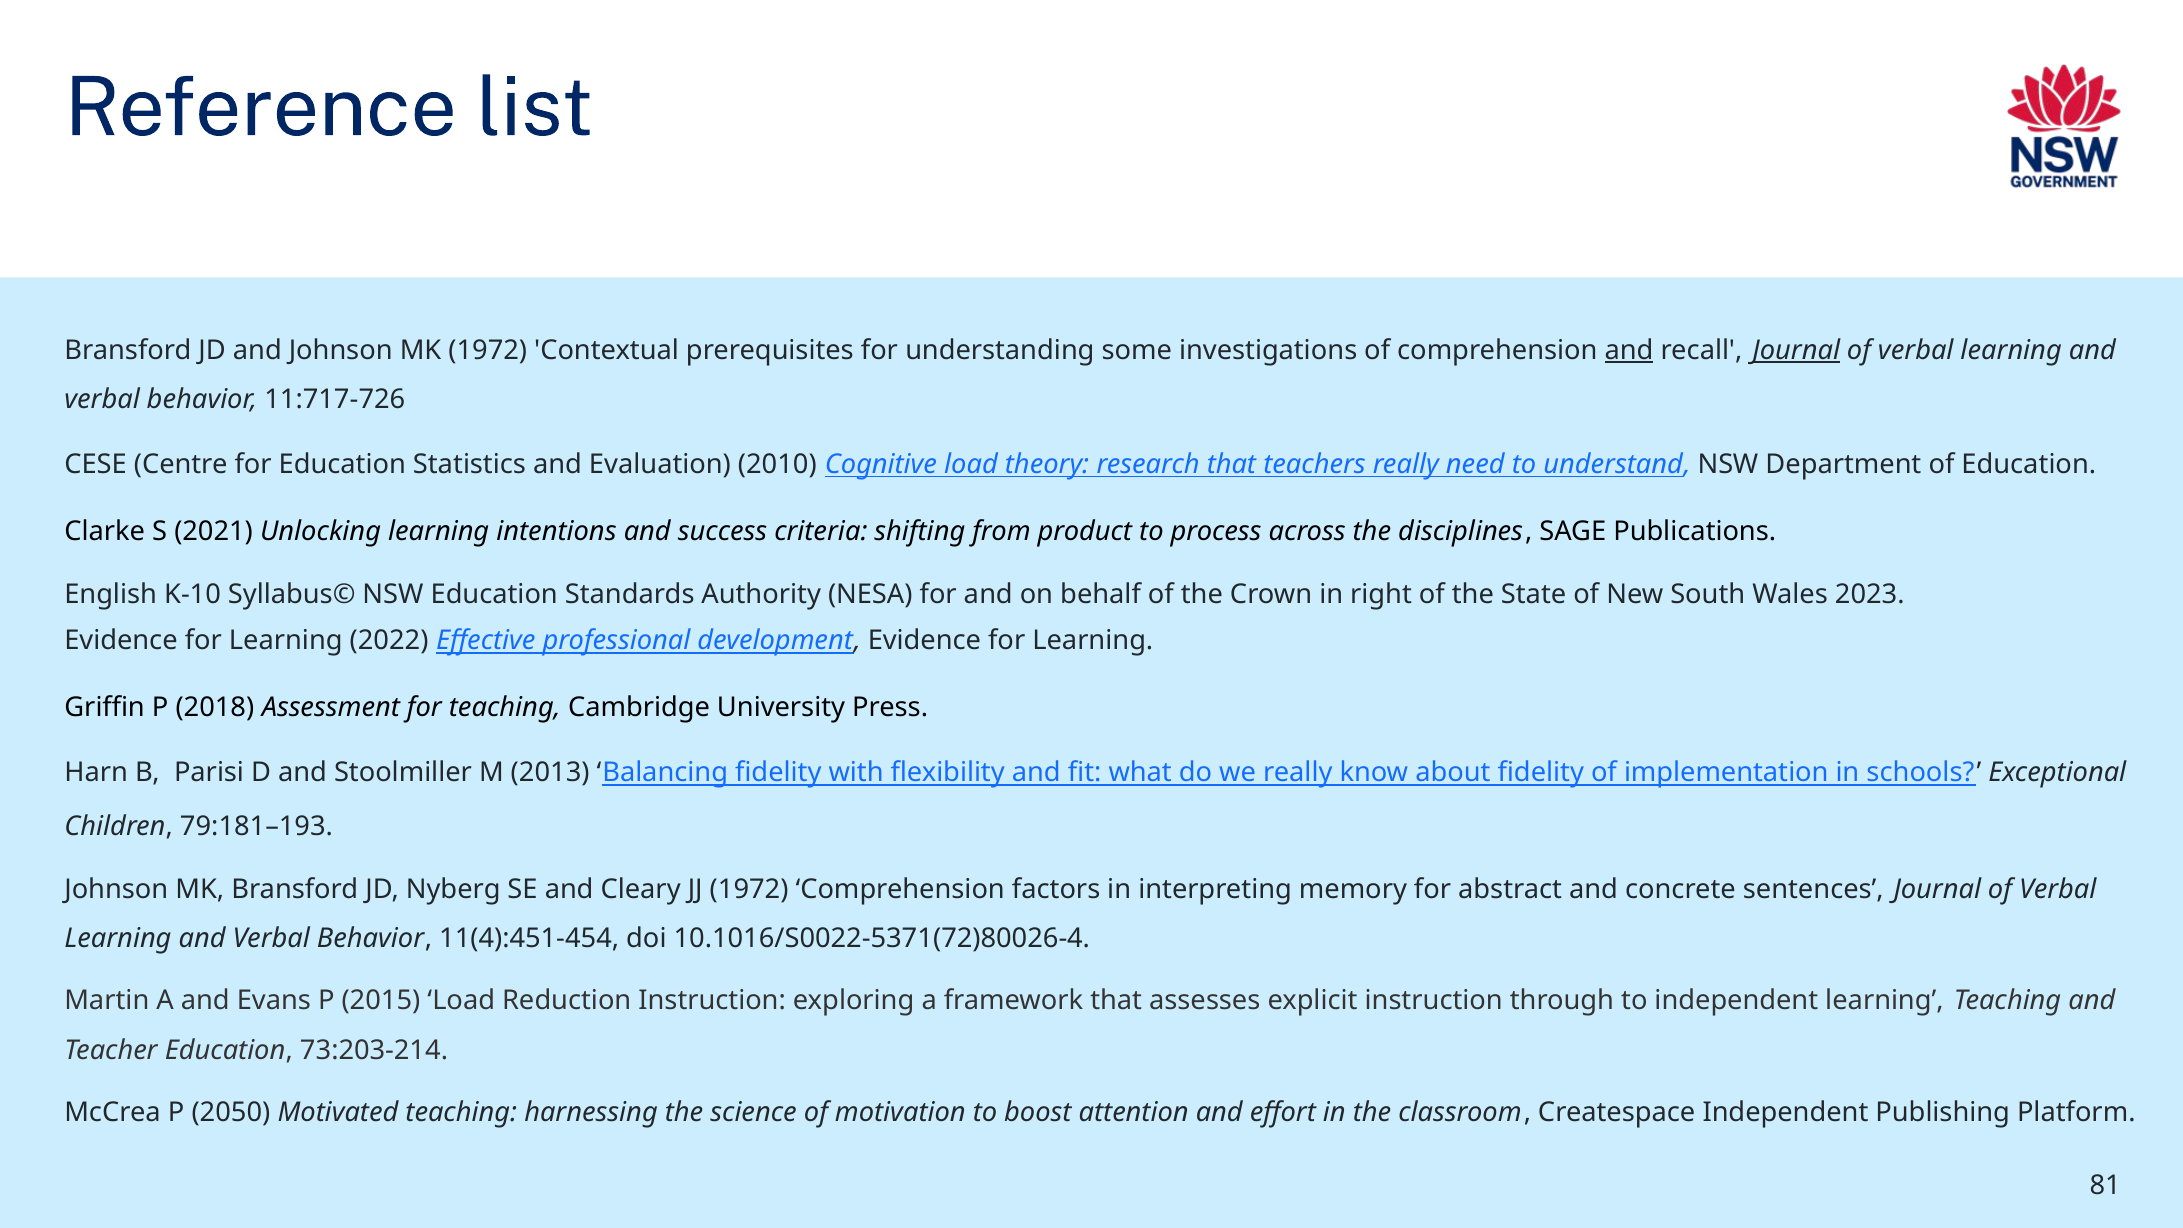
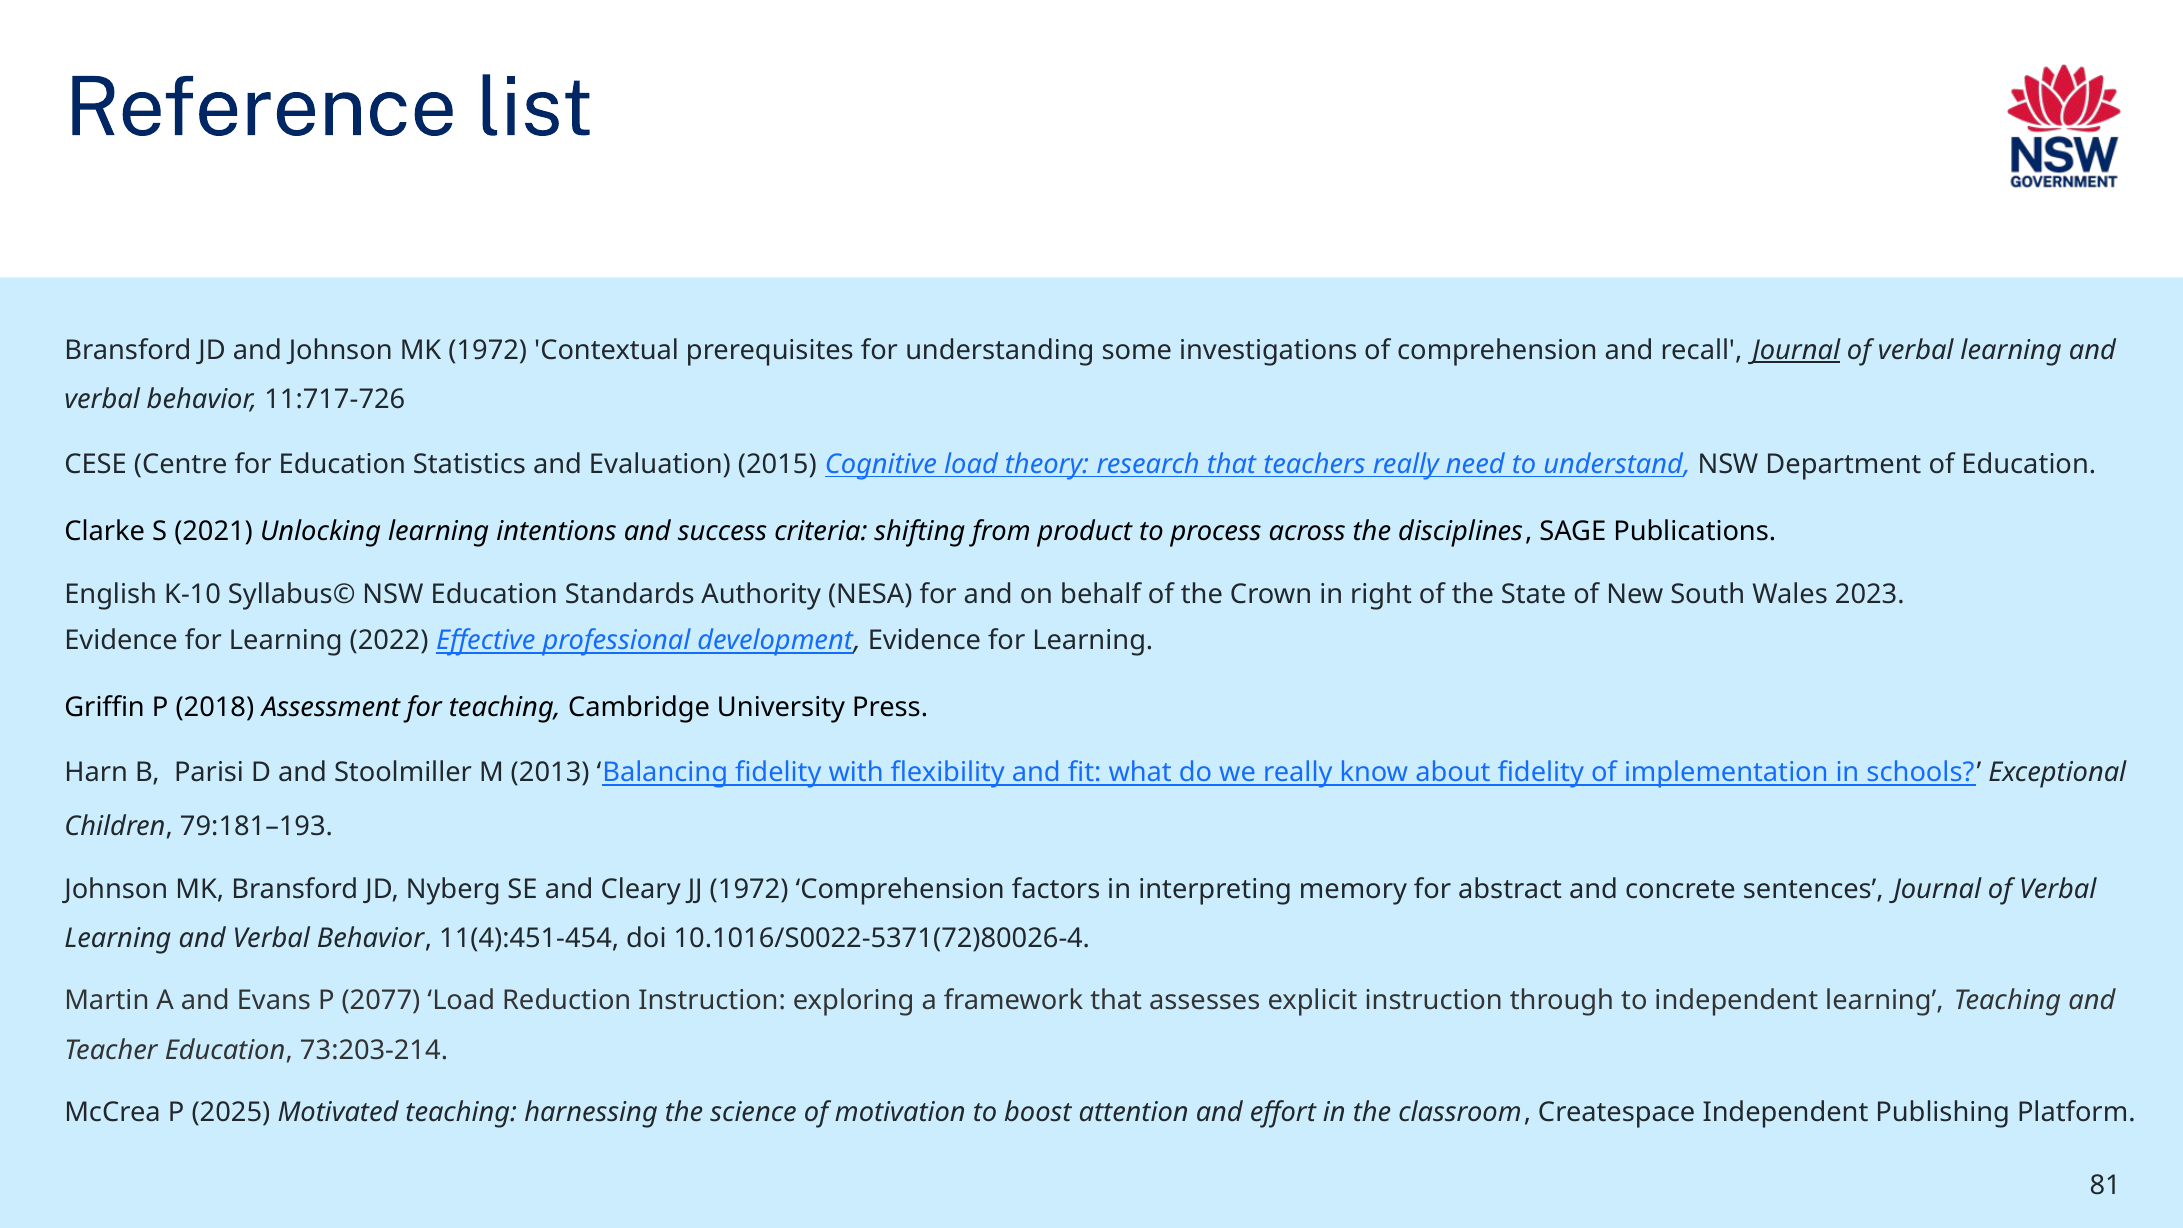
and at (1629, 350) underline: present -> none
2010: 2010 -> 2015
2015: 2015 -> 2077
2050: 2050 -> 2025
